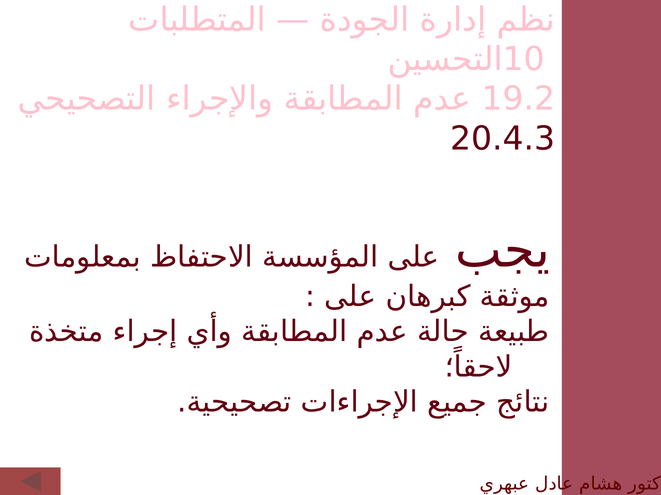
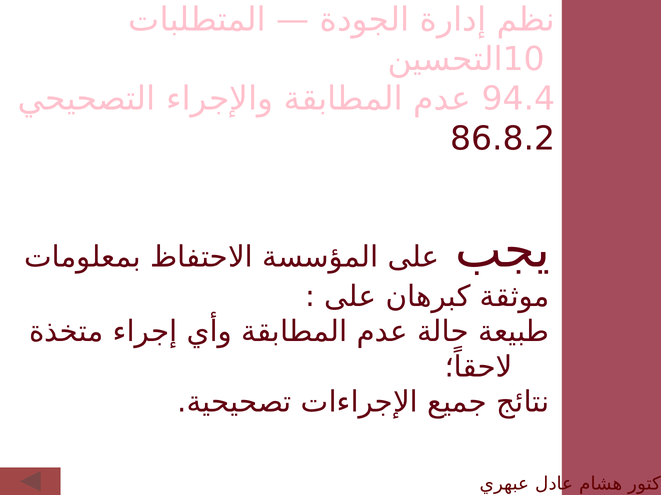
19.2: 19.2 -> 94.4
20.4.3: 20.4.3 -> 86.8.2
